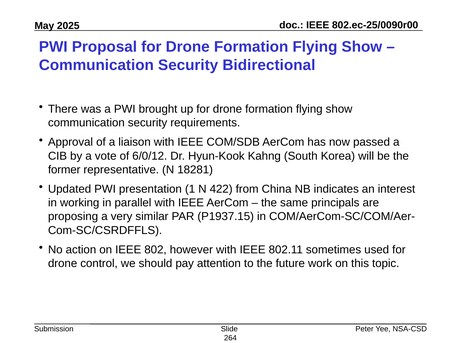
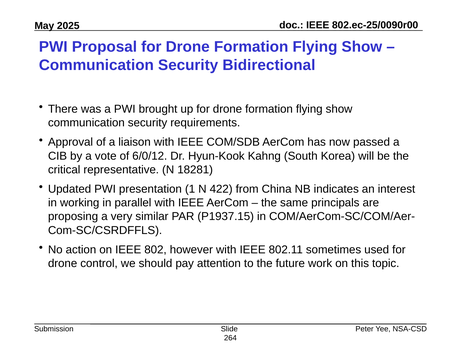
former: former -> critical
